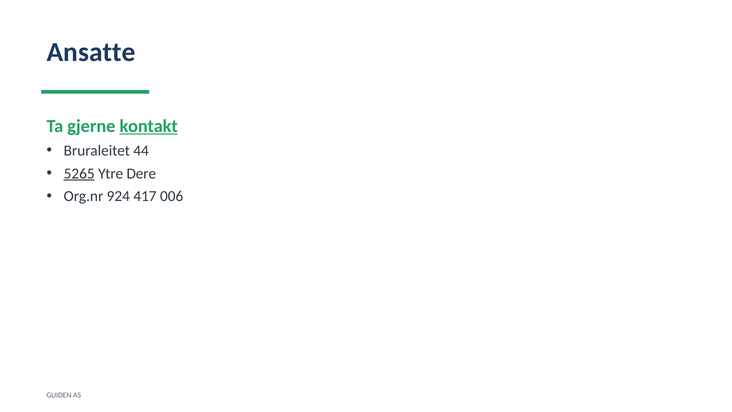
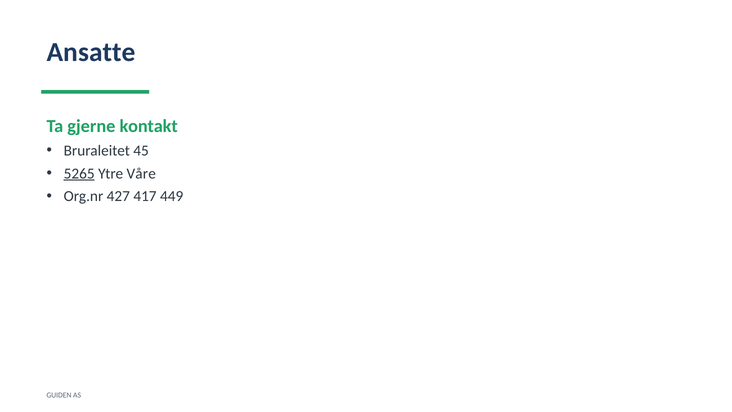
kontakt underline: present -> none
44: 44 -> 45
Dere: Dere -> Våre
924: 924 -> 427
006: 006 -> 449
